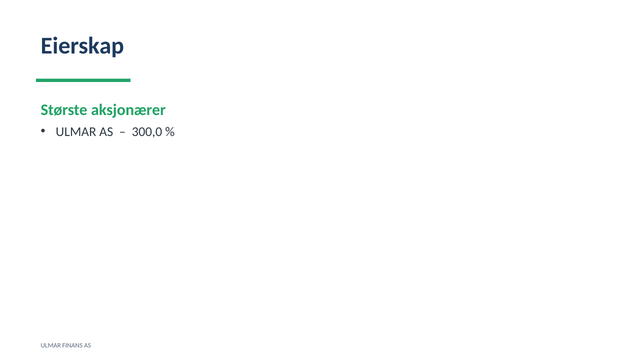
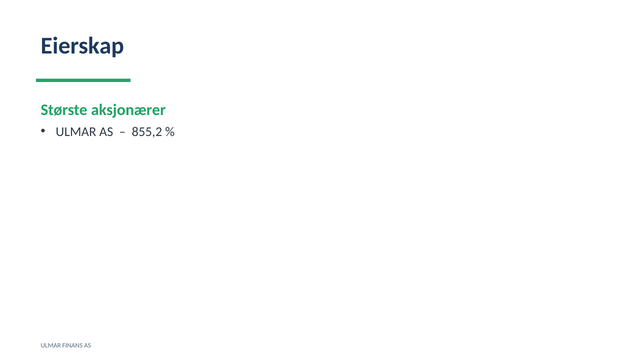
300,0: 300,0 -> 855,2
